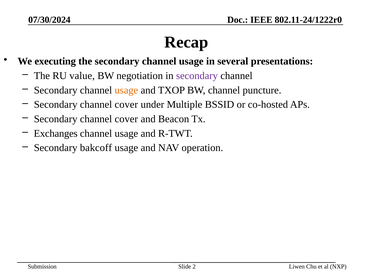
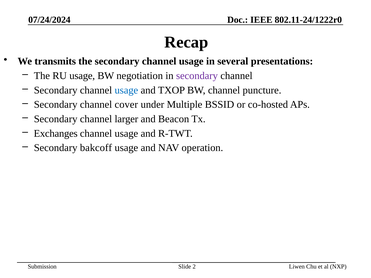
07/30/2024: 07/30/2024 -> 07/24/2024
executing: executing -> transmits
RU value: value -> usage
usage at (126, 90) colour: orange -> blue
cover at (126, 119): cover -> larger
